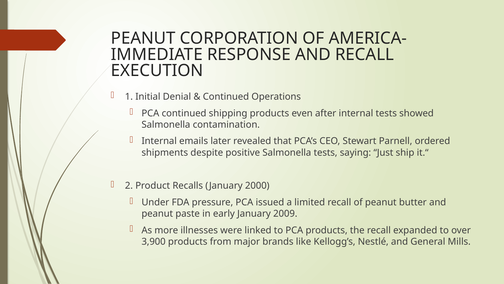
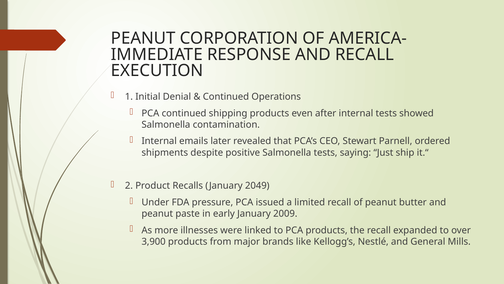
2000: 2000 -> 2049
